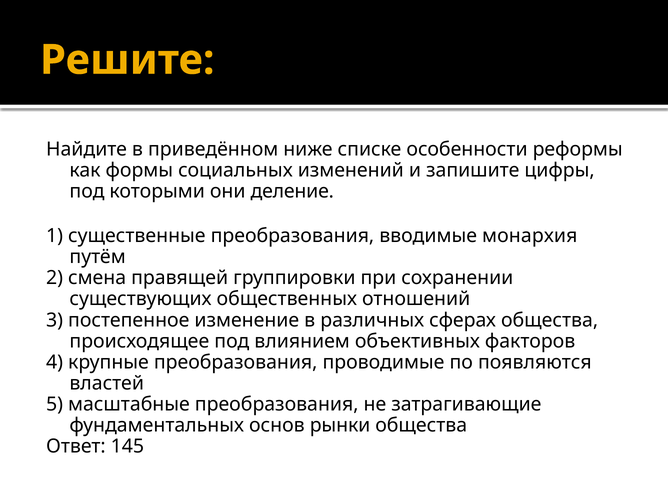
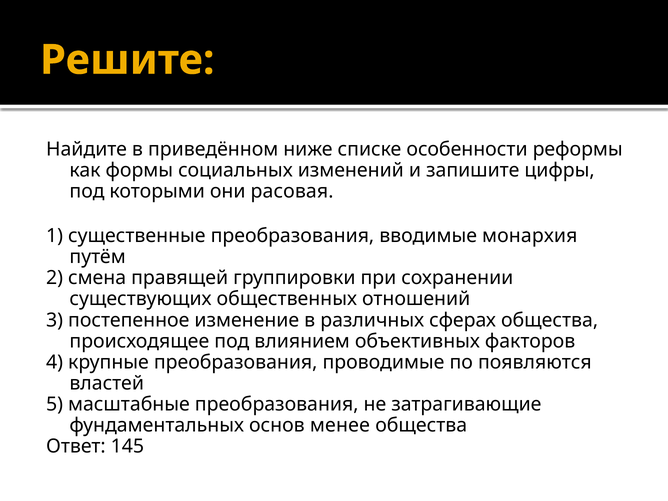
деление: деление -> расовая
рынки: рынки -> менее
